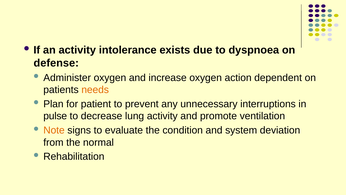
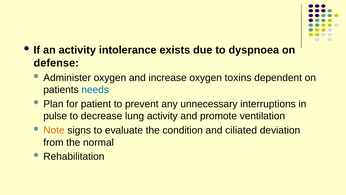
action: action -> toxins
needs colour: orange -> blue
system: system -> ciliated
